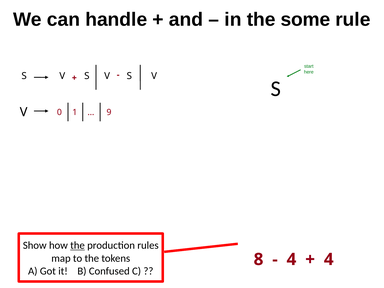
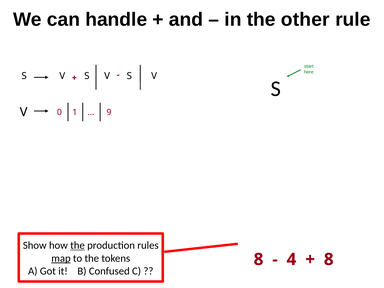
some: some -> other
map underline: none -> present
4 at (329, 259): 4 -> 8
